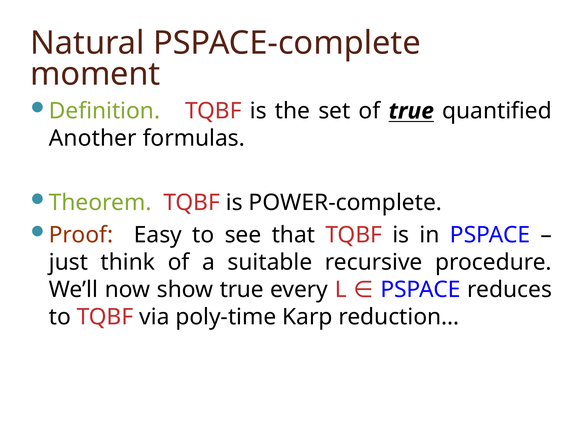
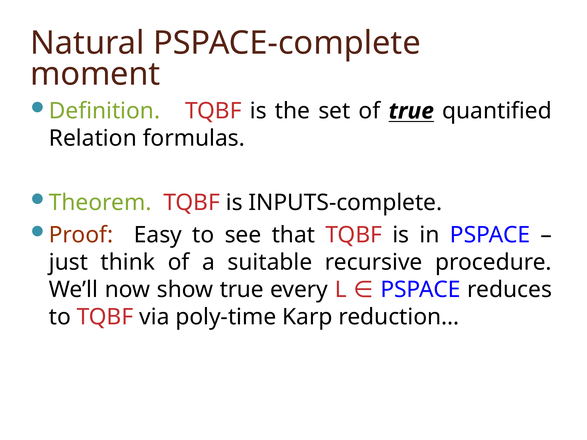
Another: Another -> Relation
POWER-complete: POWER-complete -> INPUTS-complete
